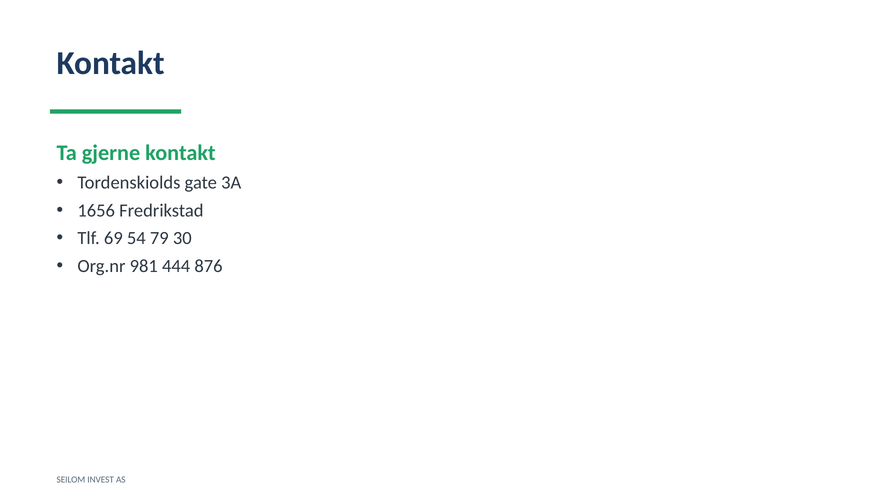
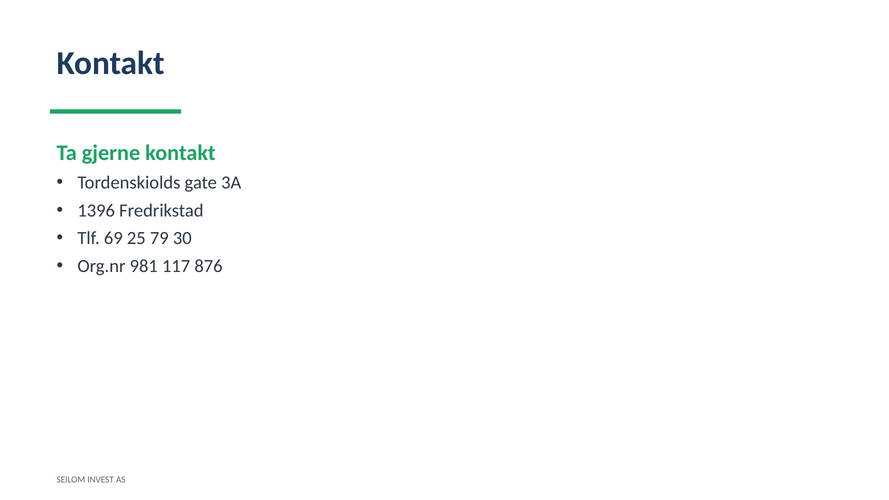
1656: 1656 -> 1396
54: 54 -> 25
444: 444 -> 117
